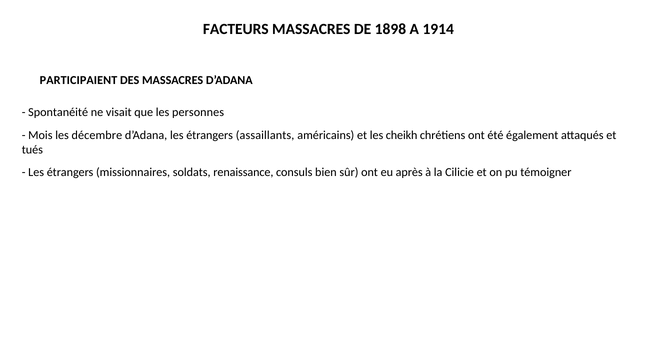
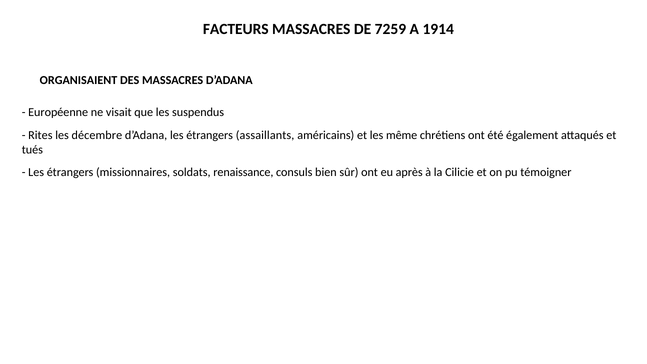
1898: 1898 -> 7259
PARTICIPAIENT: PARTICIPAIENT -> ORGANISAIENT
Spontanéité: Spontanéité -> Européenne
personnes: personnes -> suspendus
Mois: Mois -> Rites
cheikh: cheikh -> même
